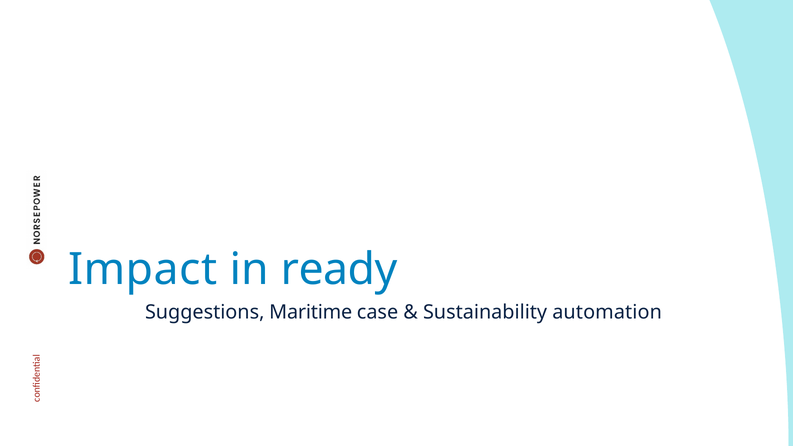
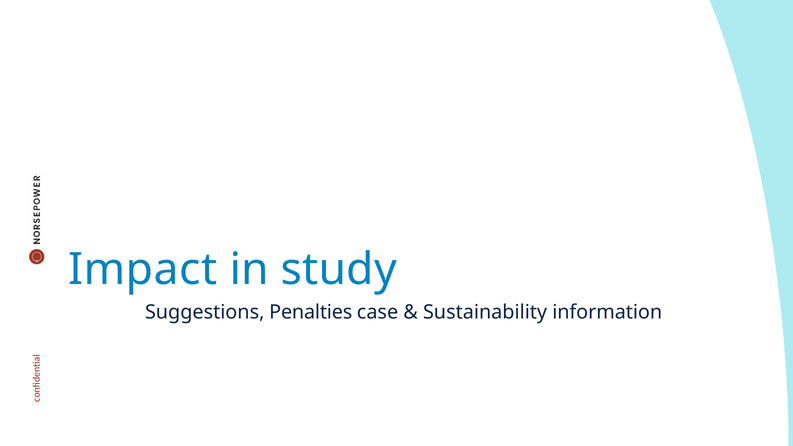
ready: ready -> study
Maritime: Maritime -> Penalties
automation: automation -> information
